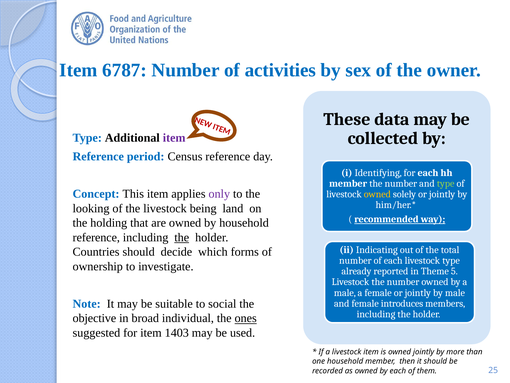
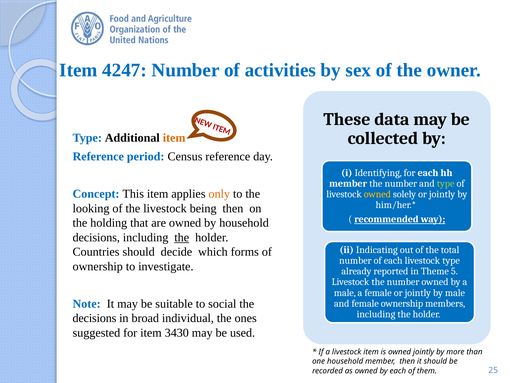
6787: 6787 -> 4247
item at (174, 138) colour: purple -> orange
only colour: purple -> orange
being land: land -> then
reference at (96, 237): reference -> decisions
introduces at (402, 303): introduces -> ownership
objective at (94, 318): objective -> decisions
ones underline: present -> none
1403: 1403 -> 3430
